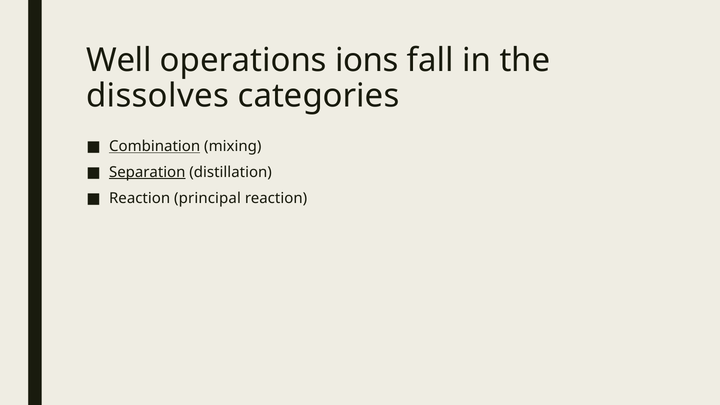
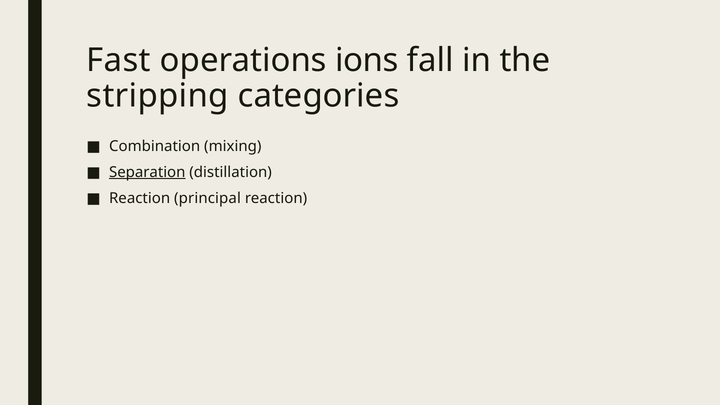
Well: Well -> Fast
dissolves: dissolves -> stripping
Combination underline: present -> none
